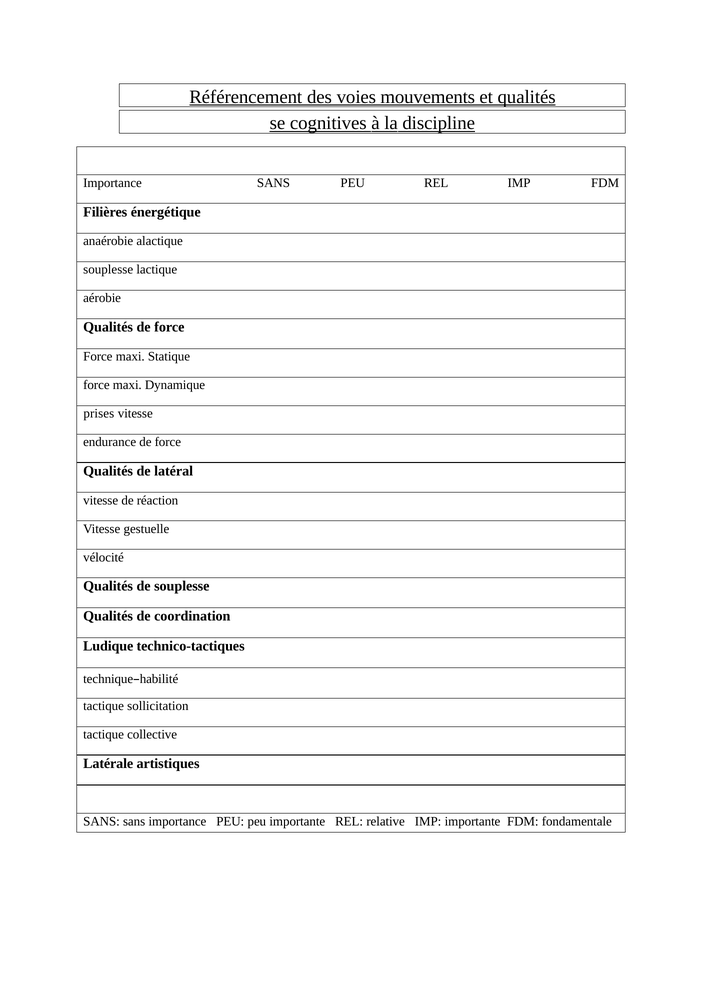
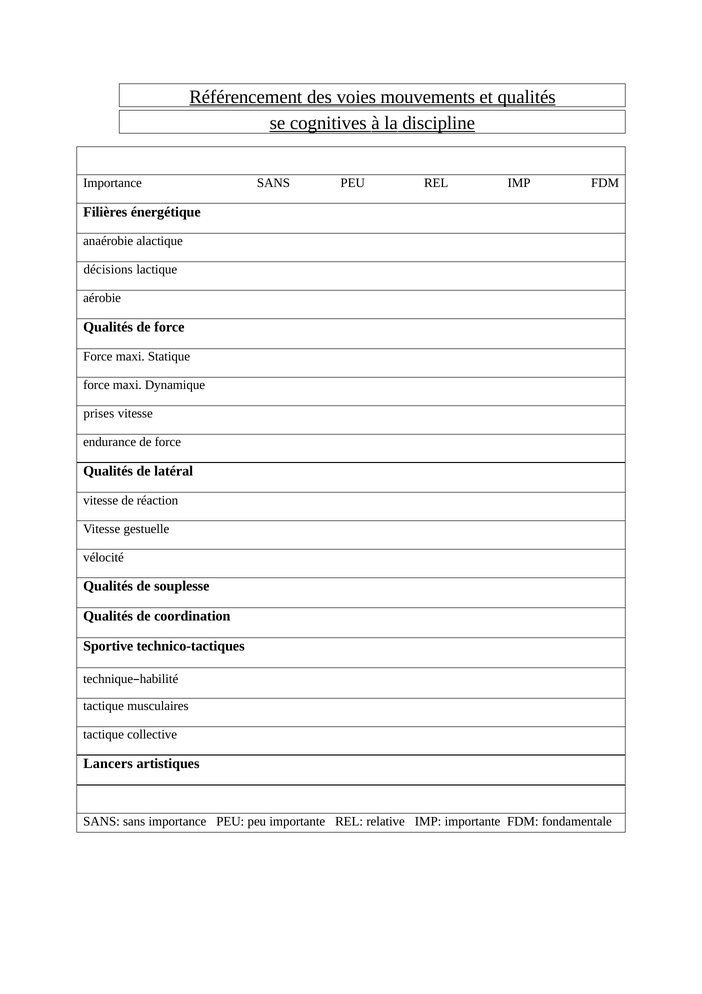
souplesse at (108, 269): souplesse -> décisions
Ludique: Ludique -> Sportive
sollicitation: sollicitation -> musculaires
Latérale: Latérale -> Lancers
